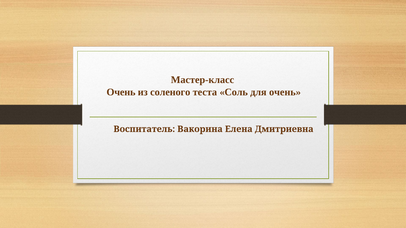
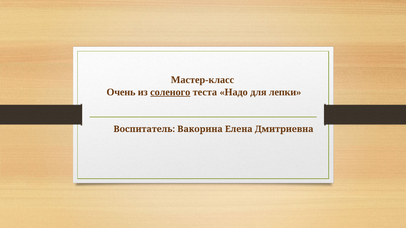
соленого underline: none -> present
Соль: Соль -> Надо
для очень: очень -> лепки
